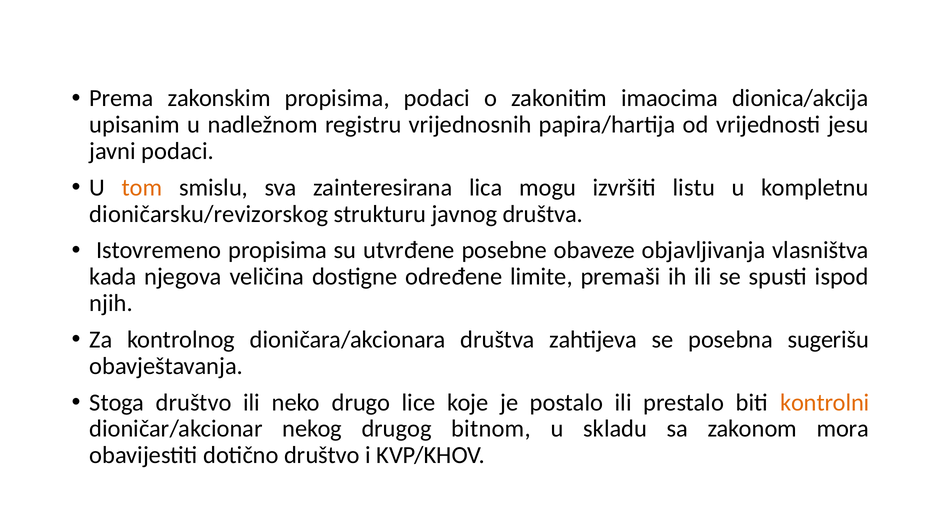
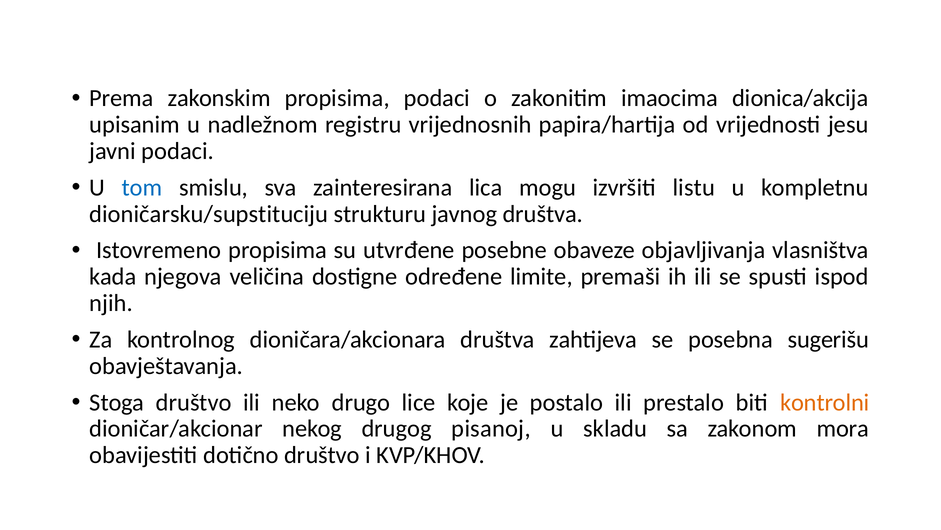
tom colour: orange -> blue
dioničarsku/revizorskog: dioničarsku/revizorskog -> dioničarsku/supstituciju
bitnom: bitnom -> pisanoj
